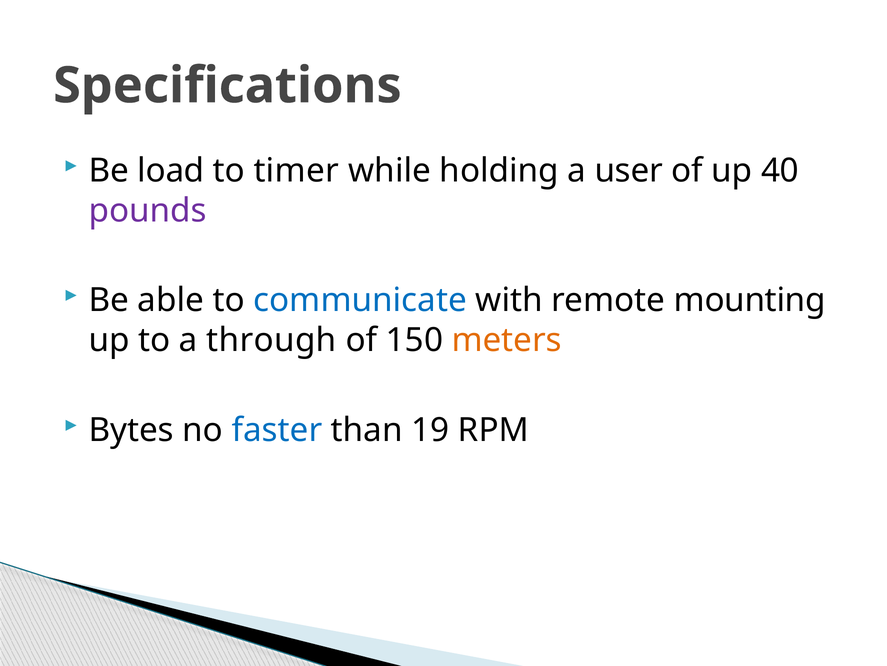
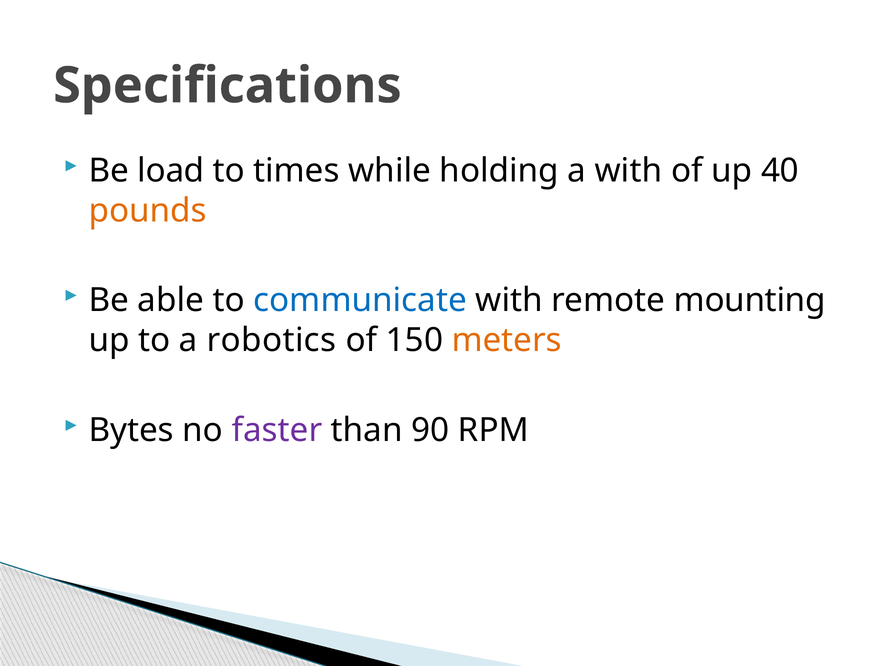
timer: timer -> times
a user: user -> with
pounds colour: purple -> orange
through: through -> robotics
faster colour: blue -> purple
19: 19 -> 90
